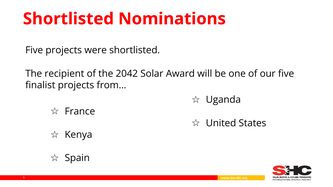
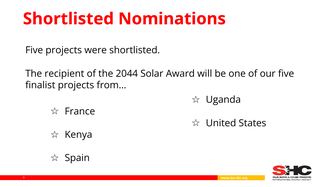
2042: 2042 -> 2044
